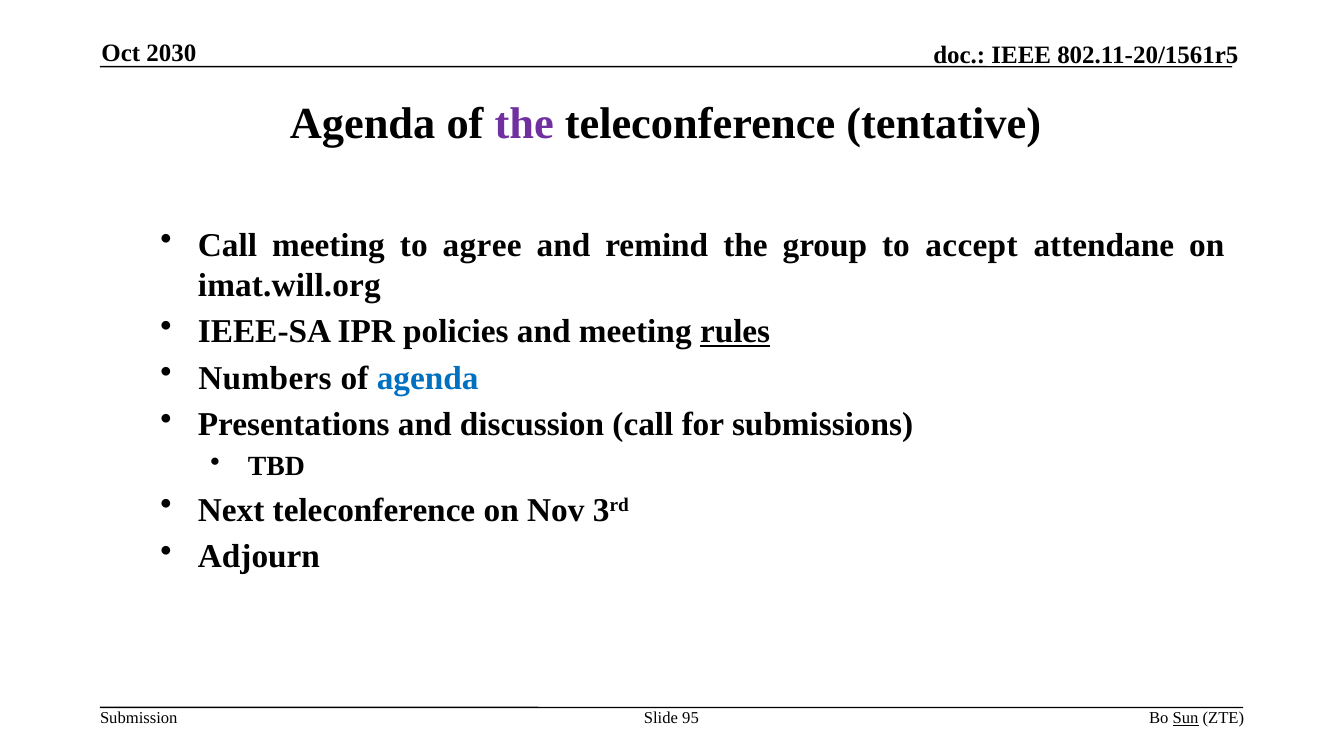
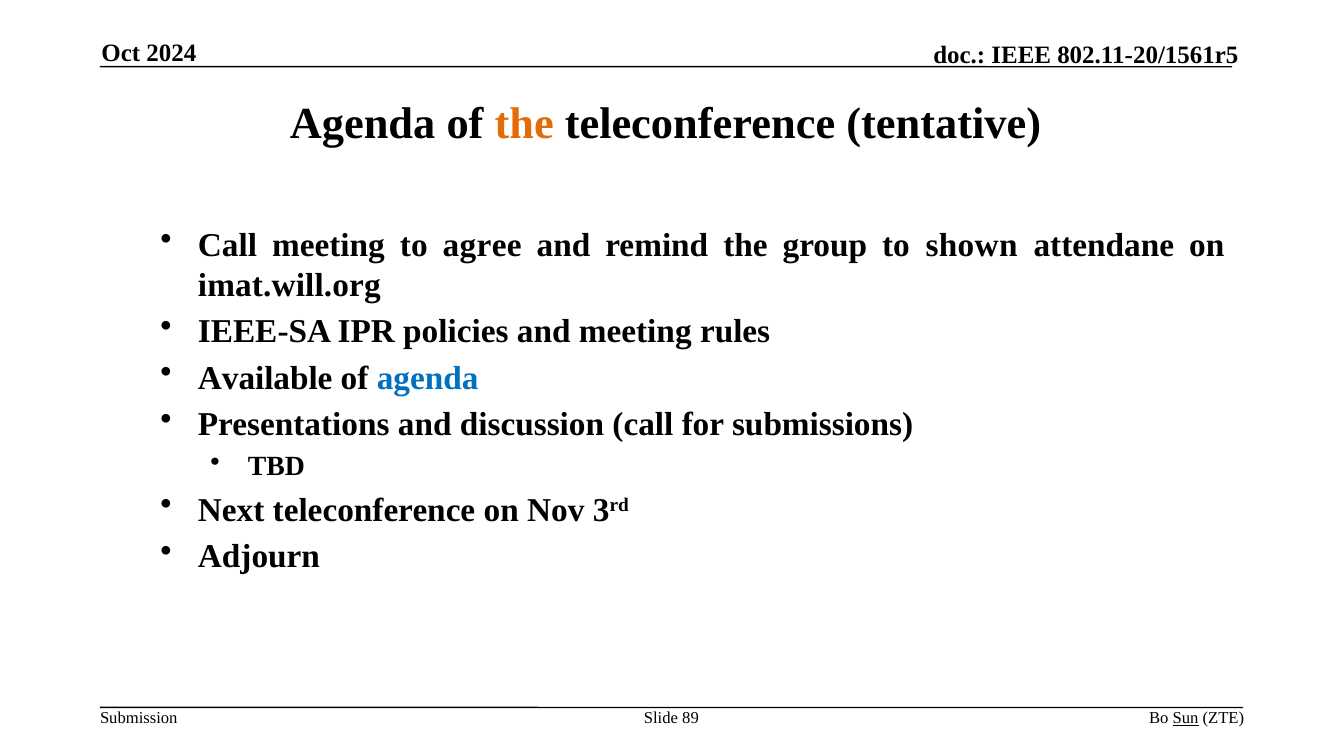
2030: 2030 -> 2024
the at (524, 123) colour: purple -> orange
accept: accept -> shown
rules underline: present -> none
Numbers: Numbers -> Available
95: 95 -> 89
